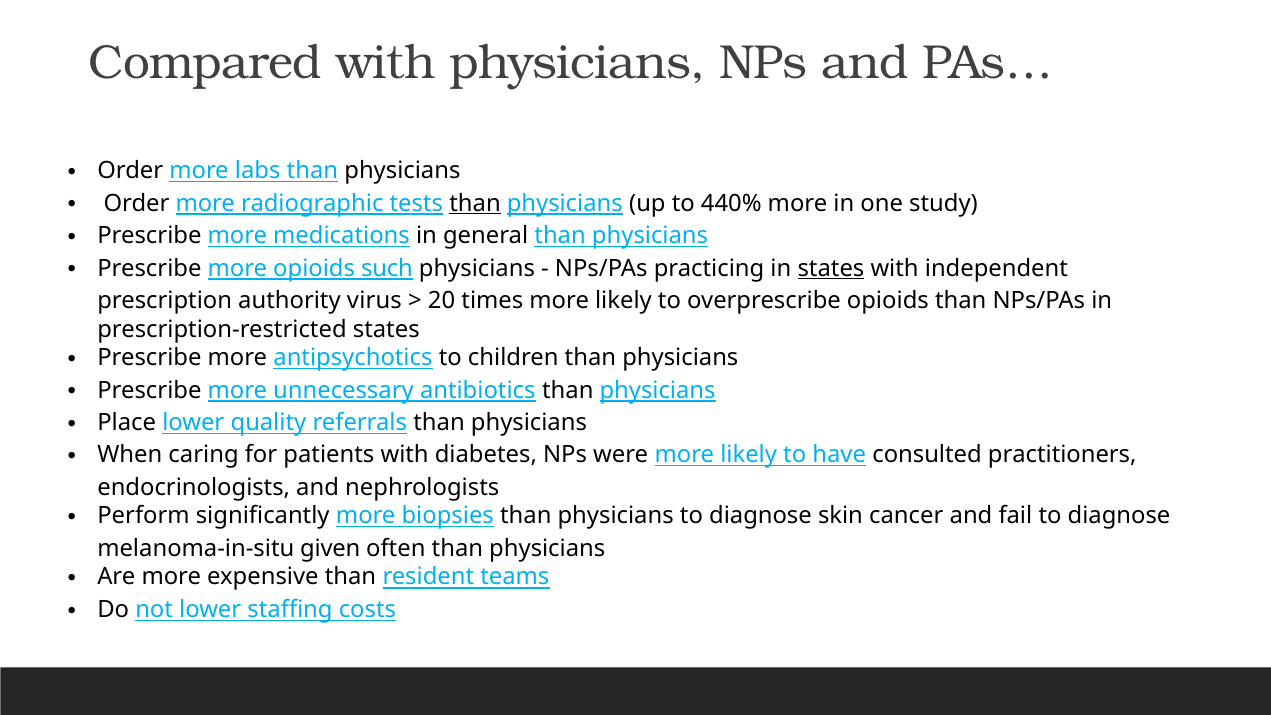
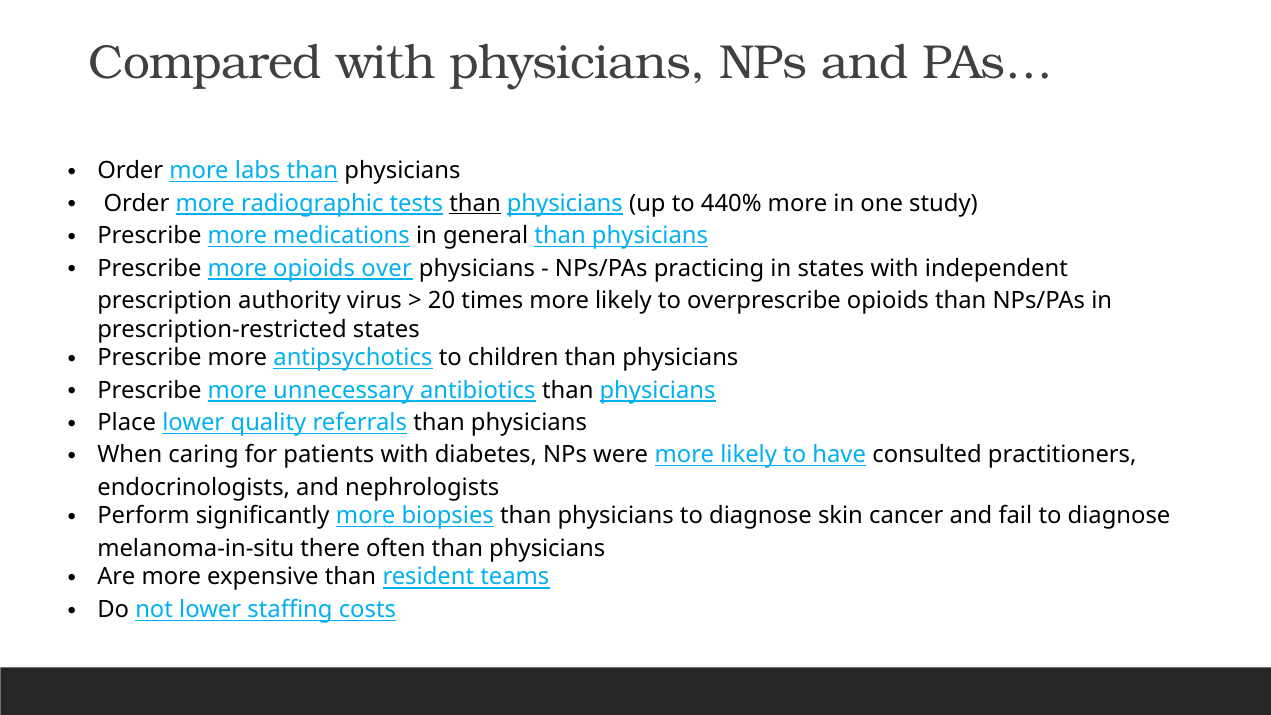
such: such -> over
states at (831, 268) underline: present -> none
given: given -> there
